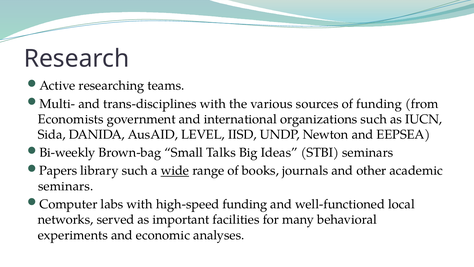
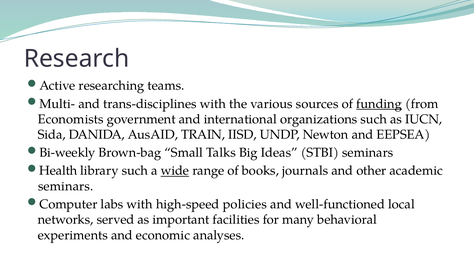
funding at (379, 104) underline: none -> present
LEVEL: LEVEL -> TRAIN
Papers: Papers -> Health
high-speed funding: funding -> policies
